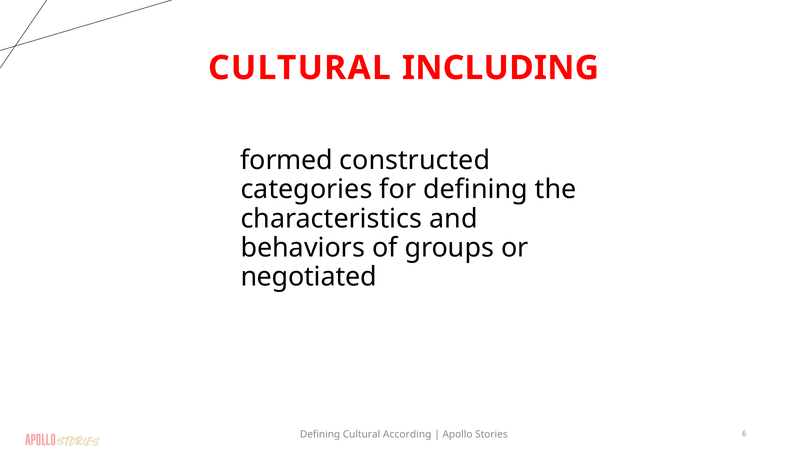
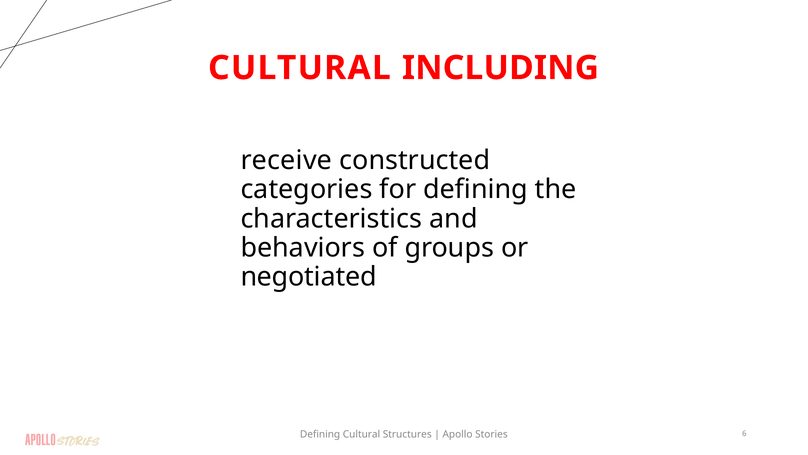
formed: formed -> receive
According: According -> Structures
